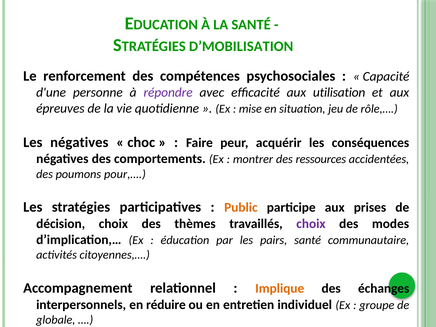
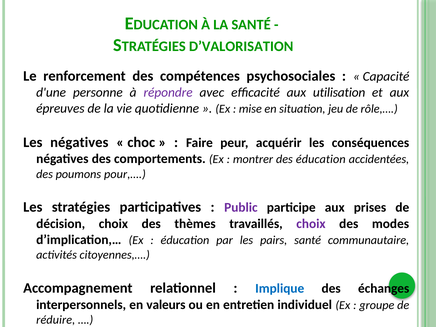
D’MOBILISATION: D’MOBILISATION -> D’VALORISATION
des ressources: ressources -> éducation
Public colour: orange -> purple
Implique colour: orange -> blue
réduire: réduire -> valeurs
globale: globale -> réduire
